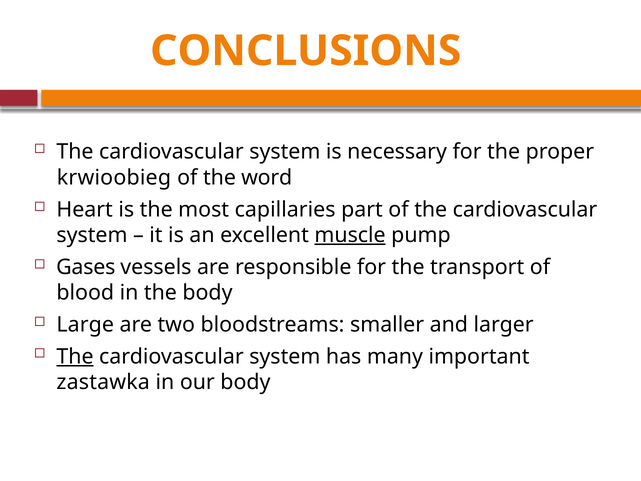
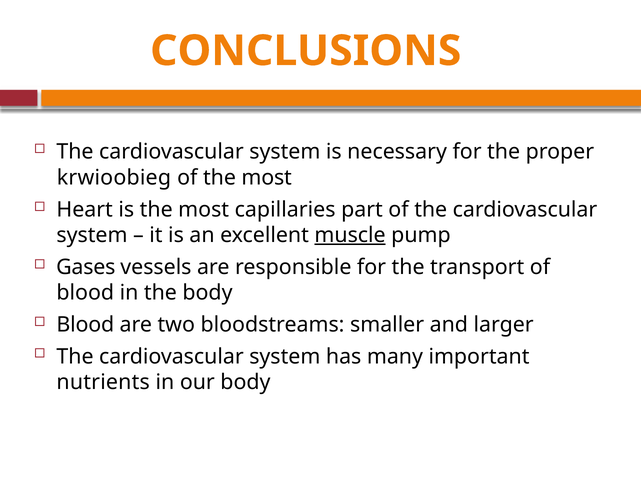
of the word: word -> most
Large at (85, 324): Large -> Blood
The at (75, 356) underline: present -> none
zastawka: zastawka -> nutrients
